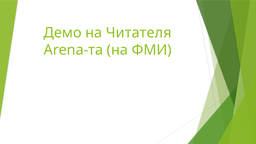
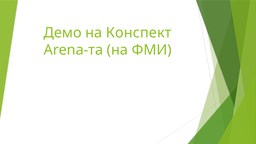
Читателя: Читателя -> Конспект
